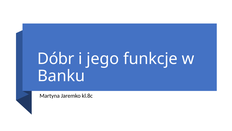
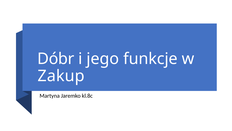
Banku: Banku -> Zakup
